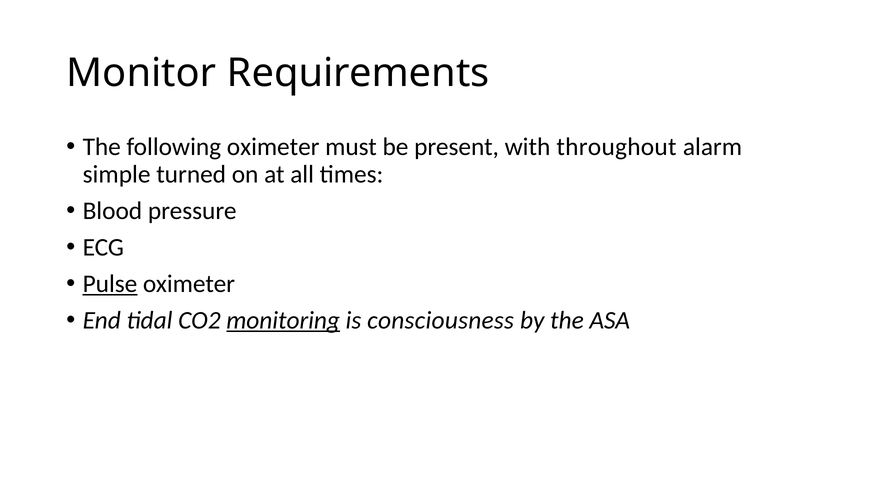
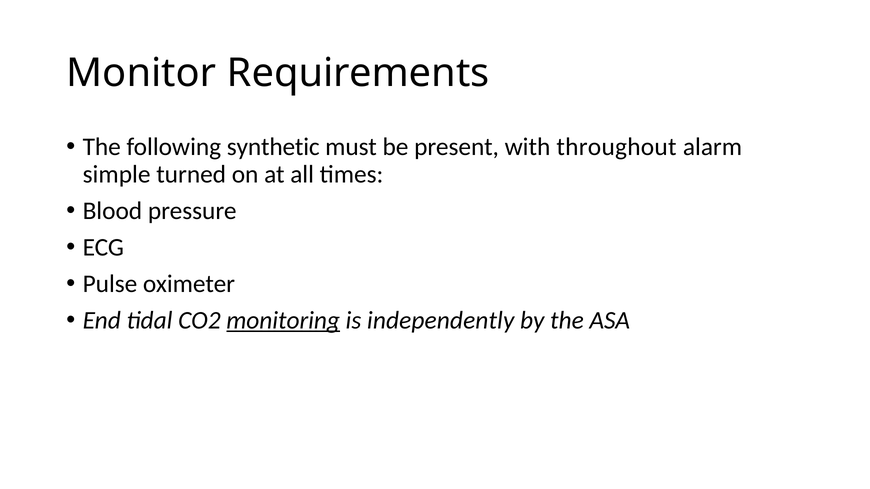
following oximeter: oximeter -> synthetic
Pulse underline: present -> none
consciousness: consciousness -> independently
